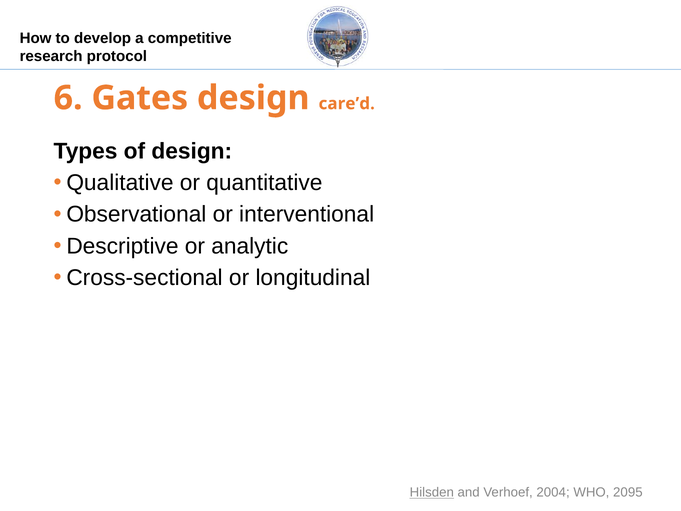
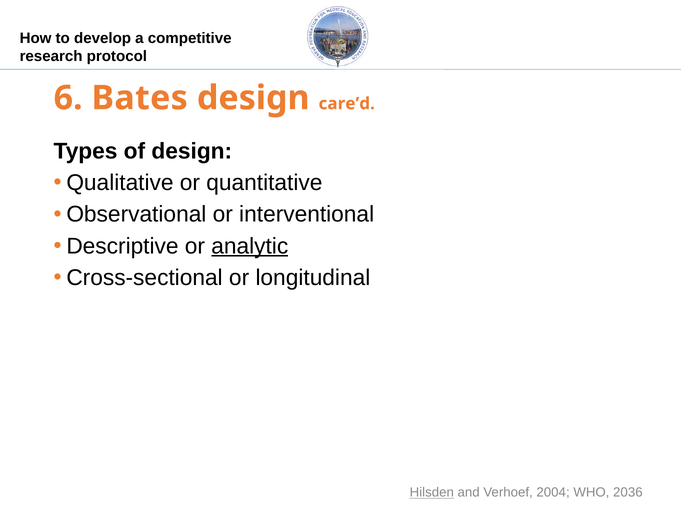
Gates: Gates -> Bates
analytic underline: none -> present
2095: 2095 -> 2036
